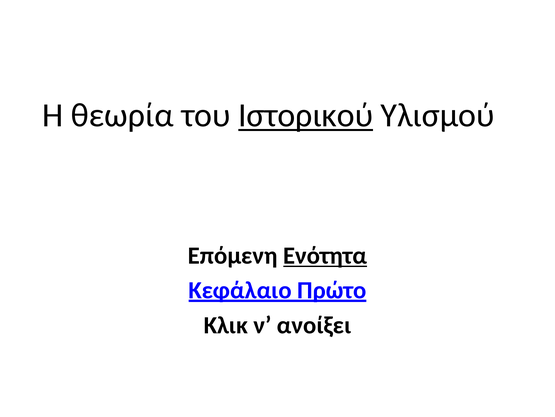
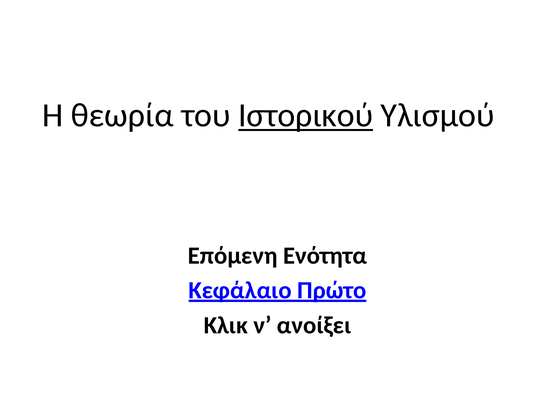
Ενότητα underline: present -> none
